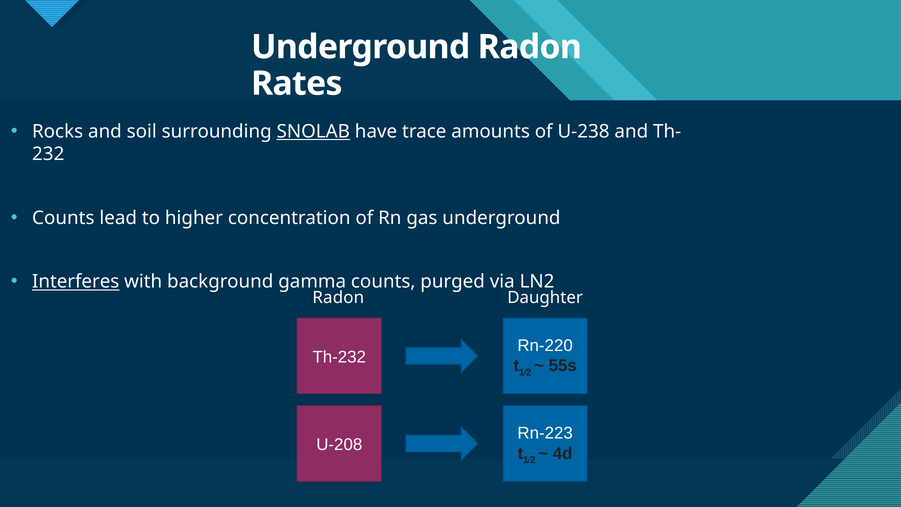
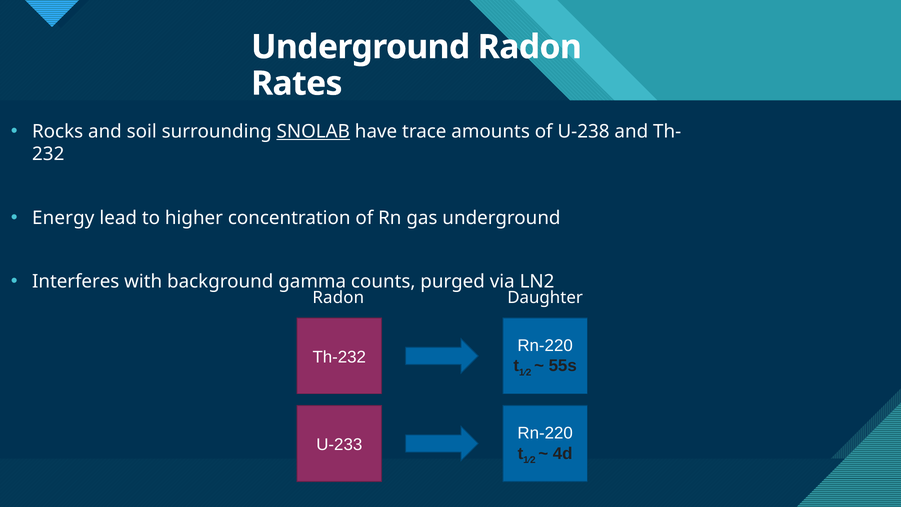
Counts at (63, 218): Counts -> Energy
Interferes underline: present -> none
Rn-223 at (545, 433): Rn-223 -> Rn-220
U-208: U-208 -> U-233
